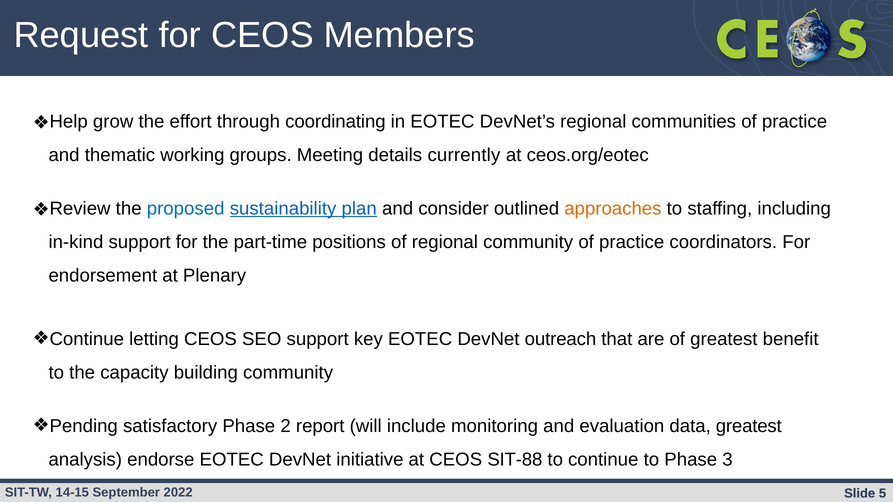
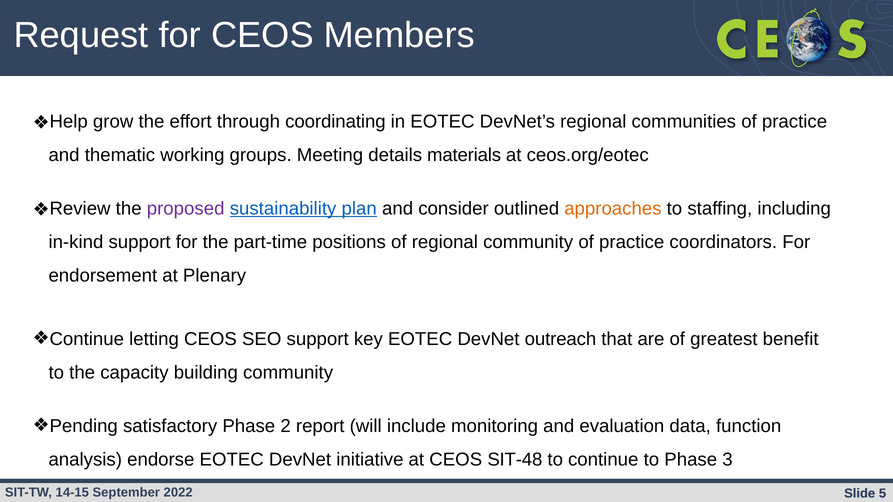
currently: currently -> materials
proposed colour: blue -> purple
data greatest: greatest -> function
SIT-88: SIT-88 -> SIT-48
